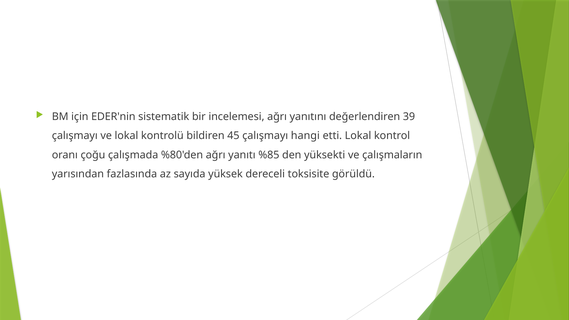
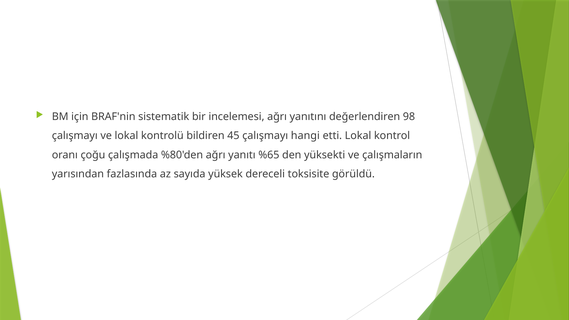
EDER'nin: EDER'nin -> BRAF'nin
39: 39 -> 98
%85: %85 -> %65
